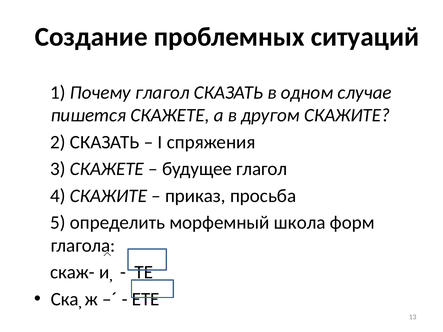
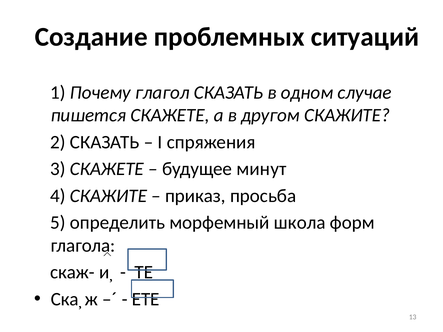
будущее глагол: глагол -> минут
